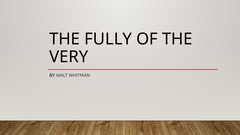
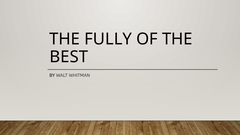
VERY: VERY -> BEST
